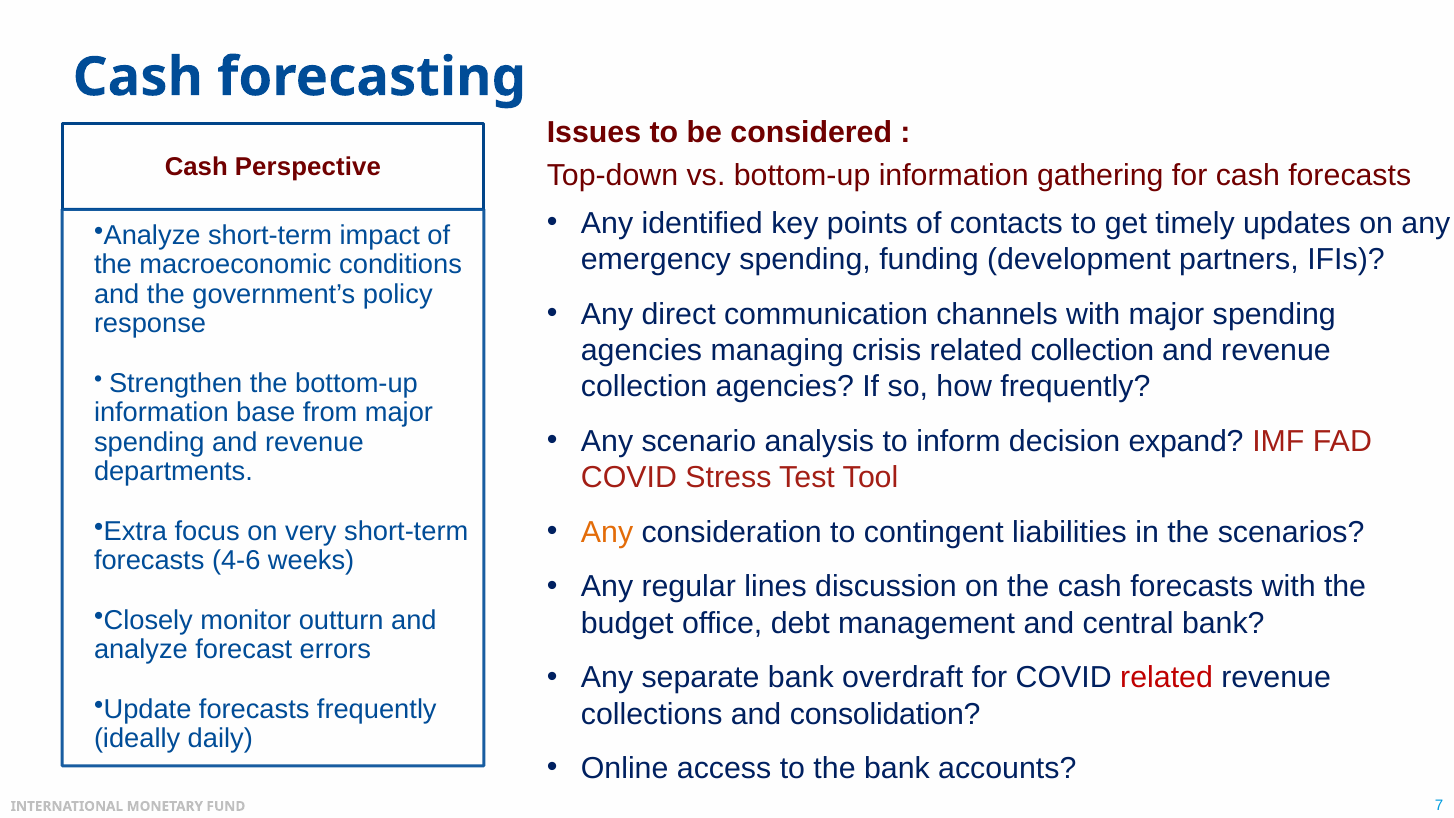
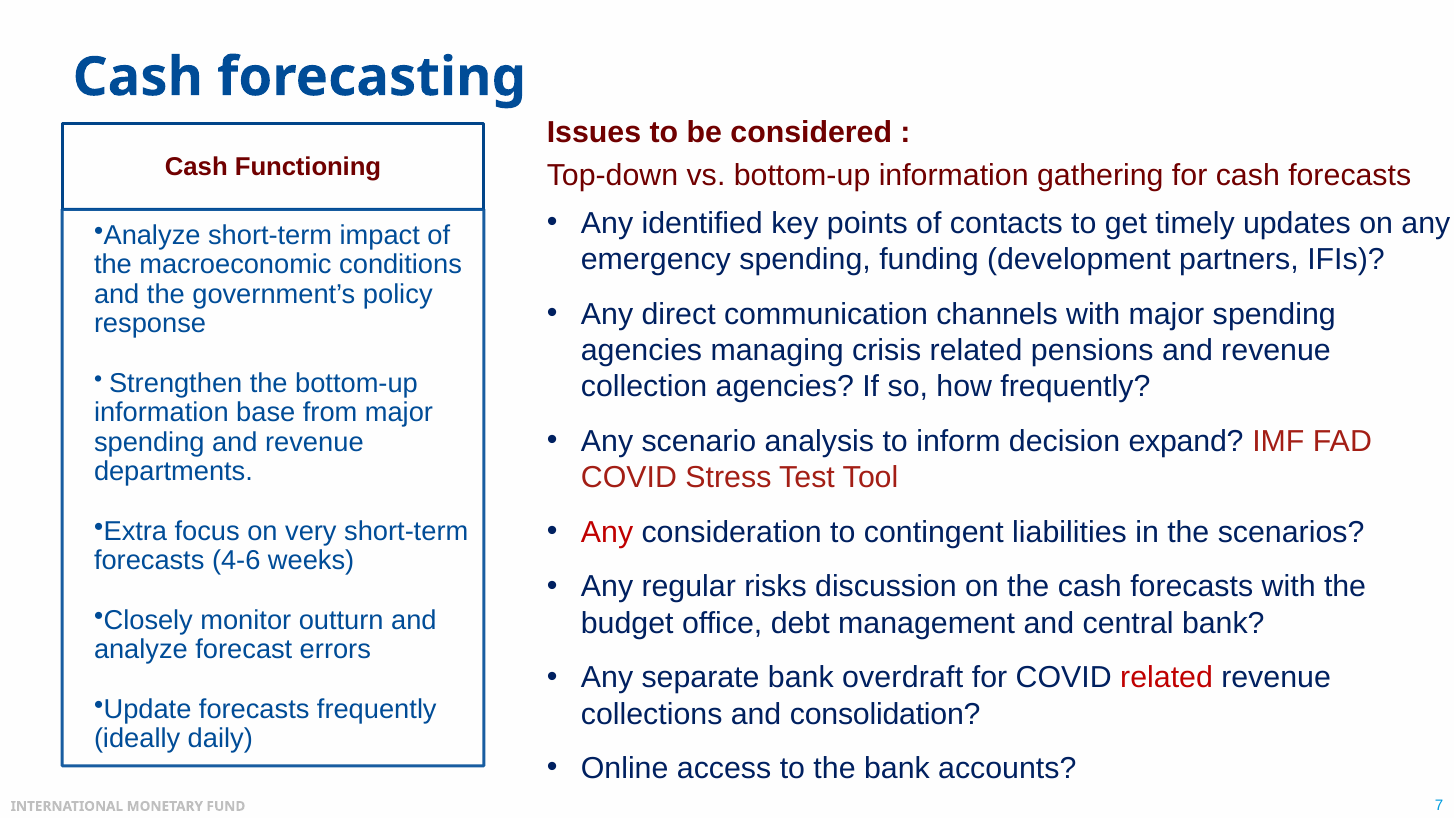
Perspective: Perspective -> Functioning
related collection: collection -> pensions
Any at (607, 532) colour: orange -> red
lines: lines -> risks
